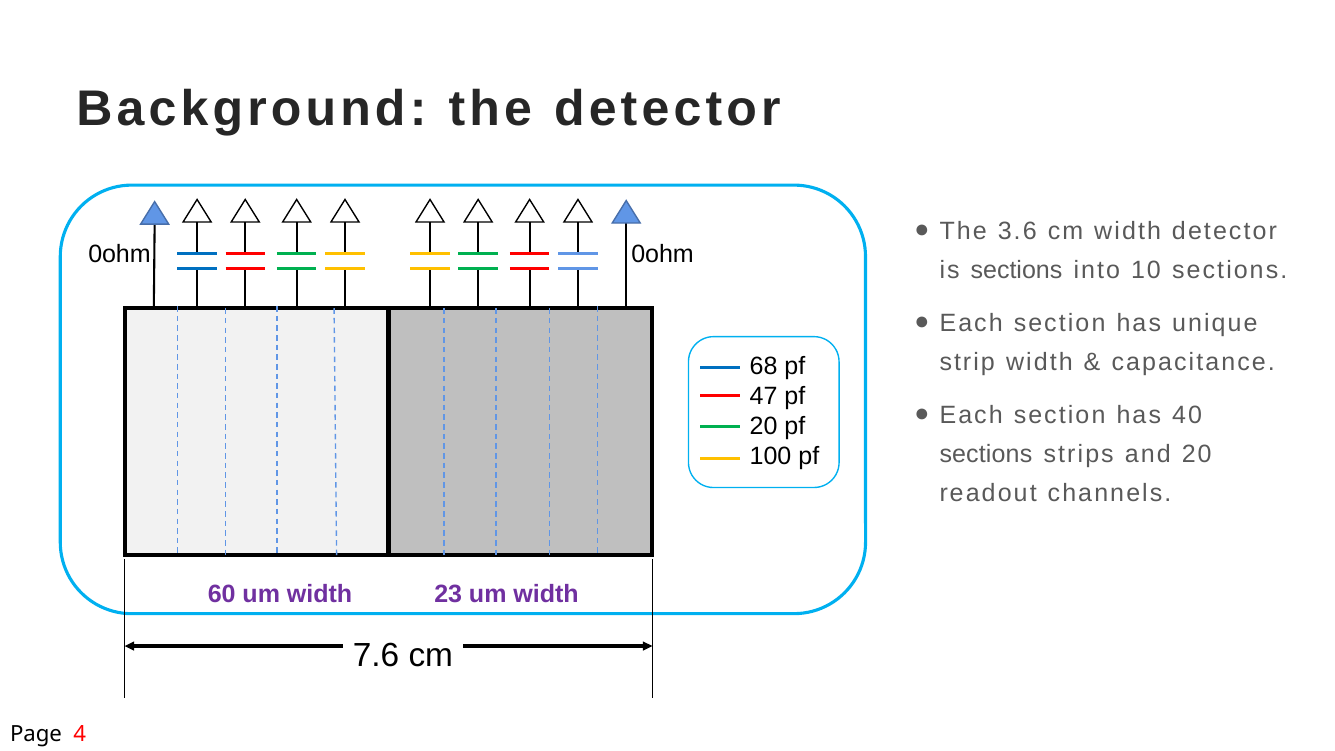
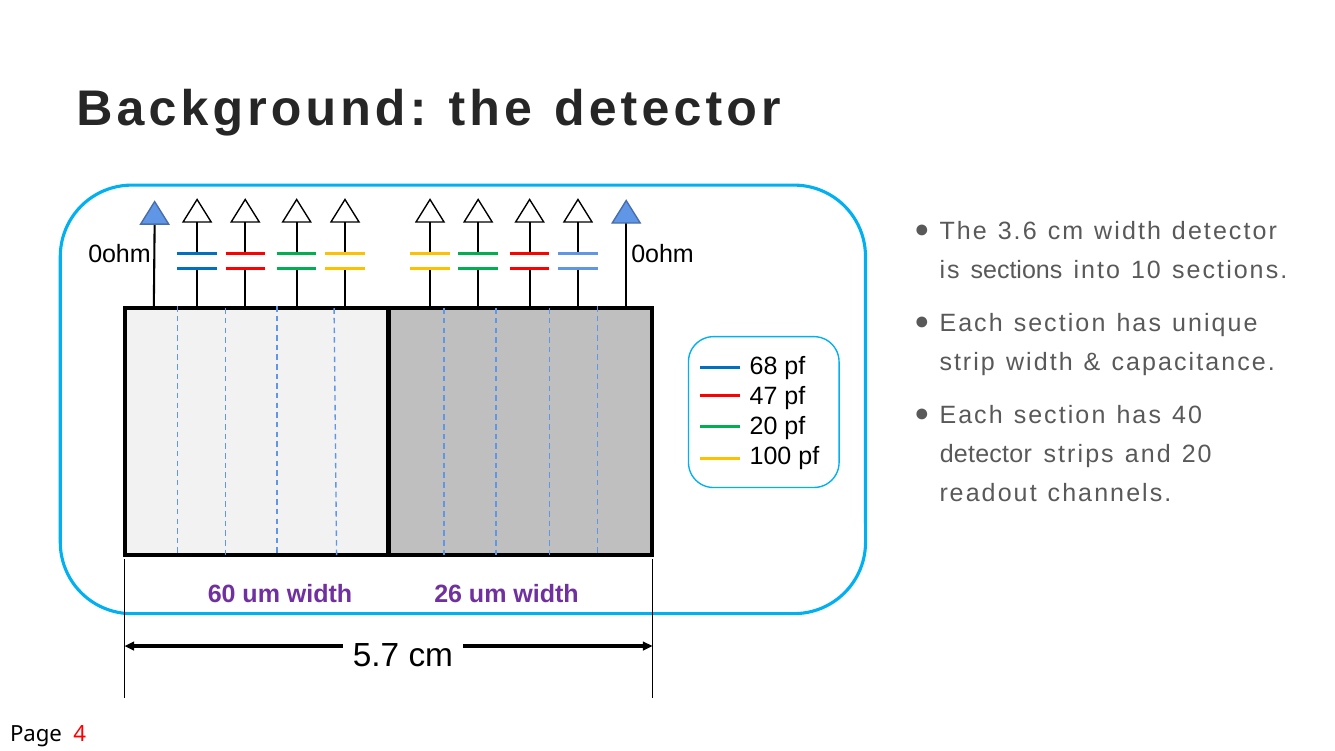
sections at (986, 454): sections -> detector
23: 23 -> 26
7.6: 7.6 -> 5.7
